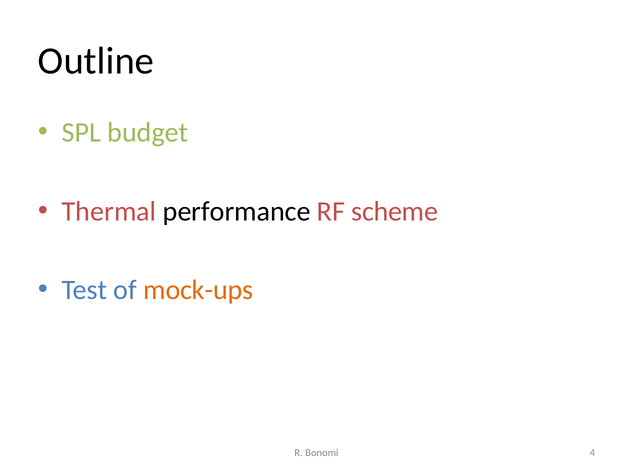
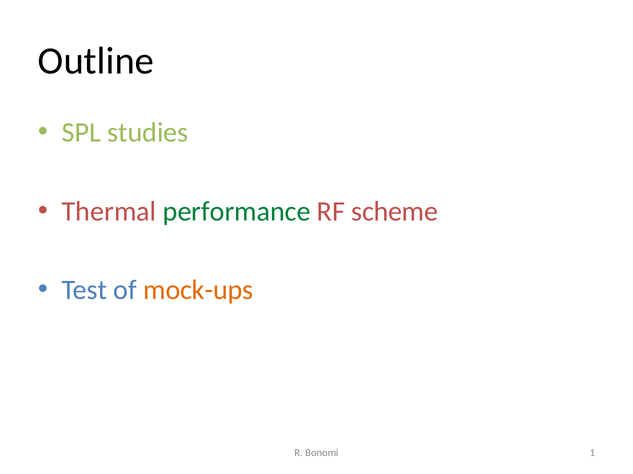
budget: budget -> studies
performance colour: black -> green
4: 4 -> 1
